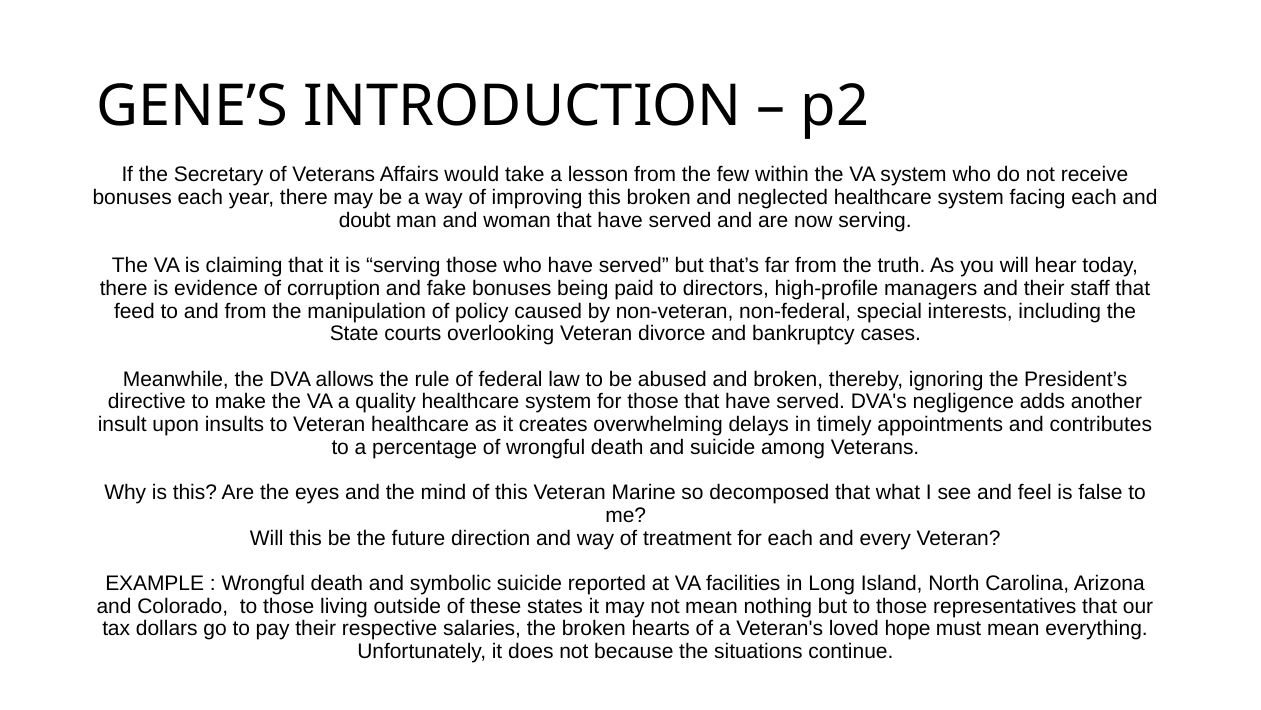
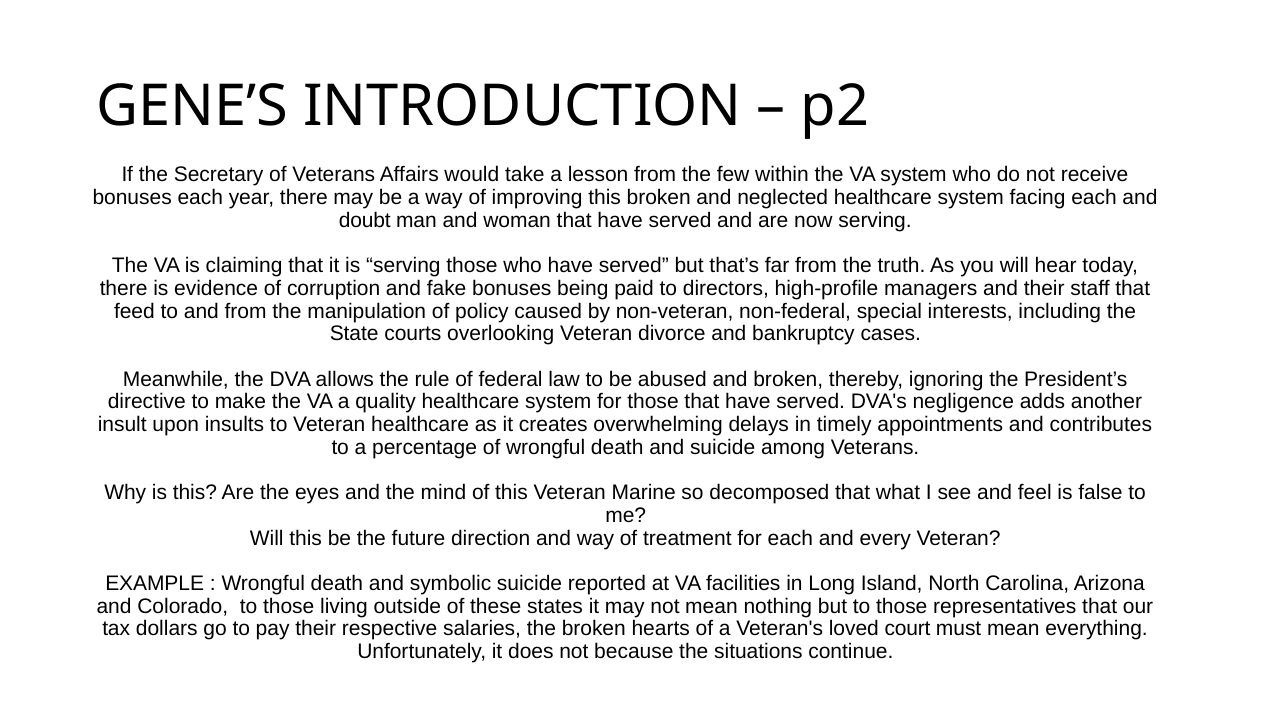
hope: hope -> court
